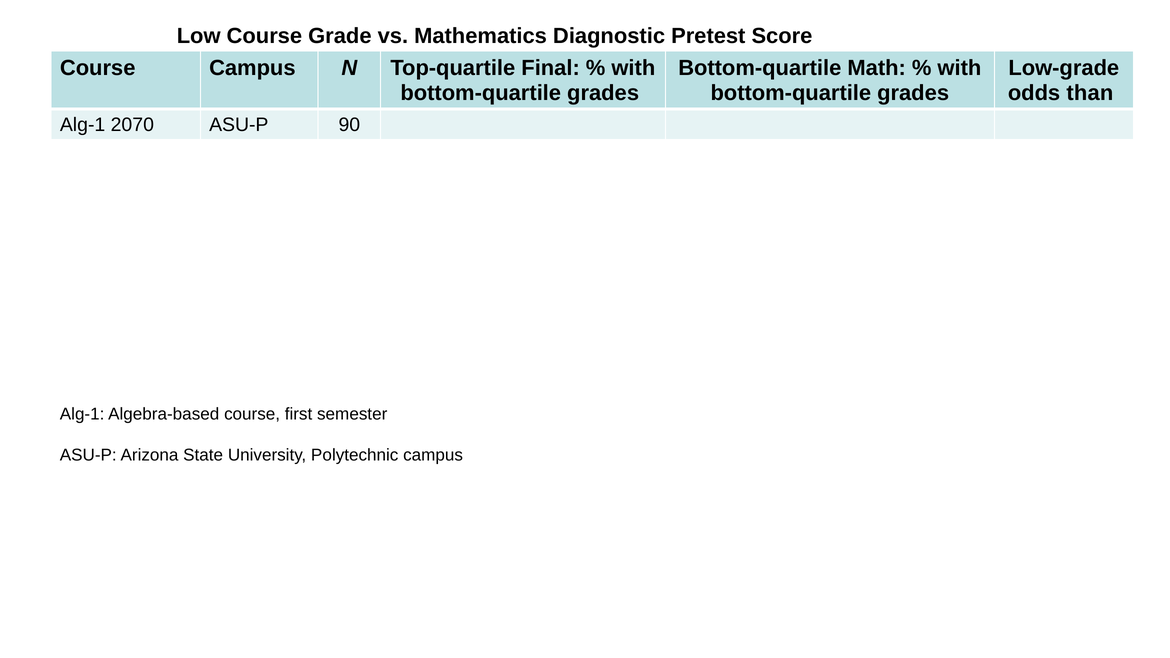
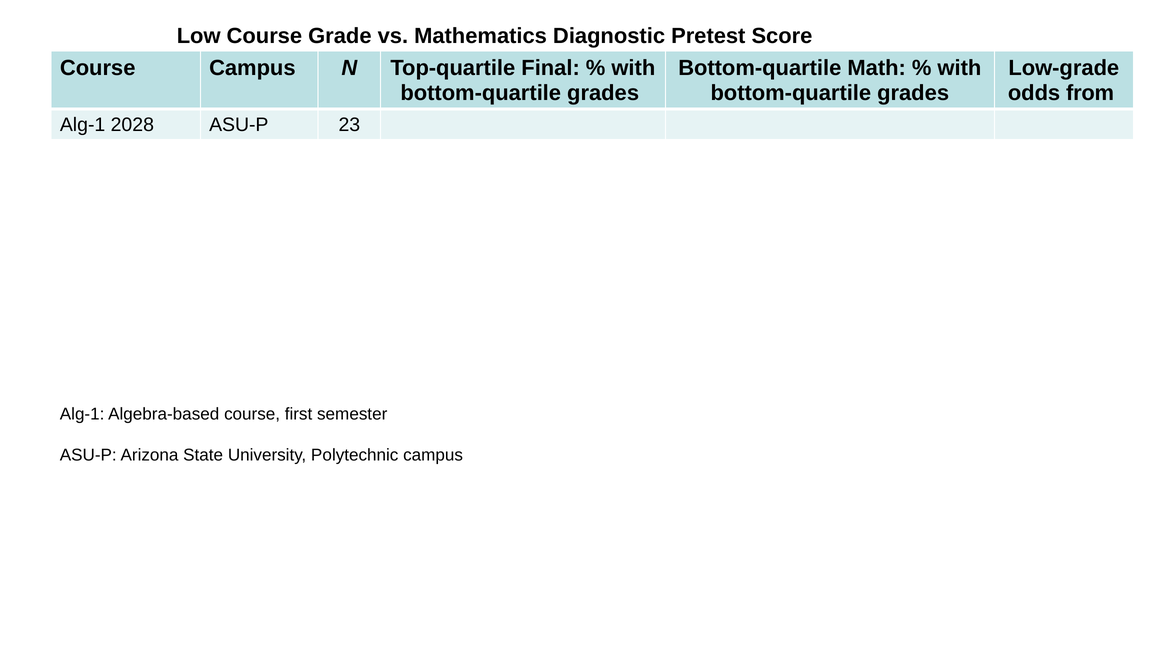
than: than -> from
2070: 2070 -> 2028
90: 90 -> 23
